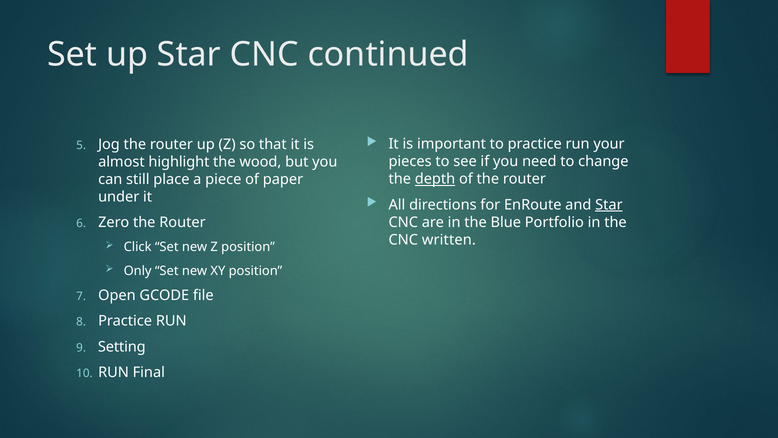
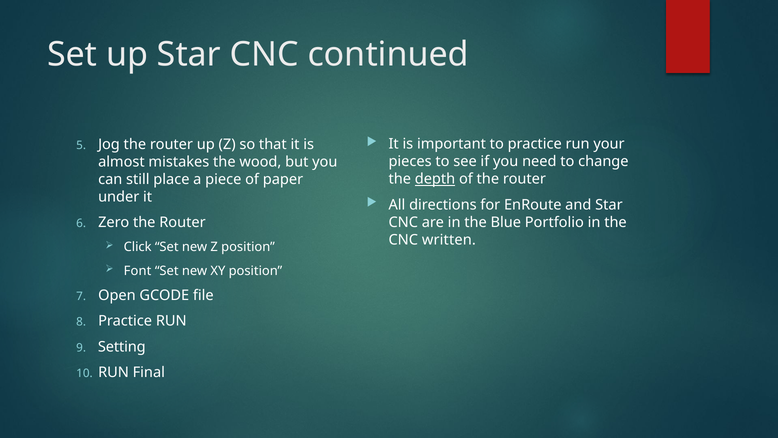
highlight: highlight -> mistakes
Star at (609, 205) underline: present -> none
Only: Only -> Font
